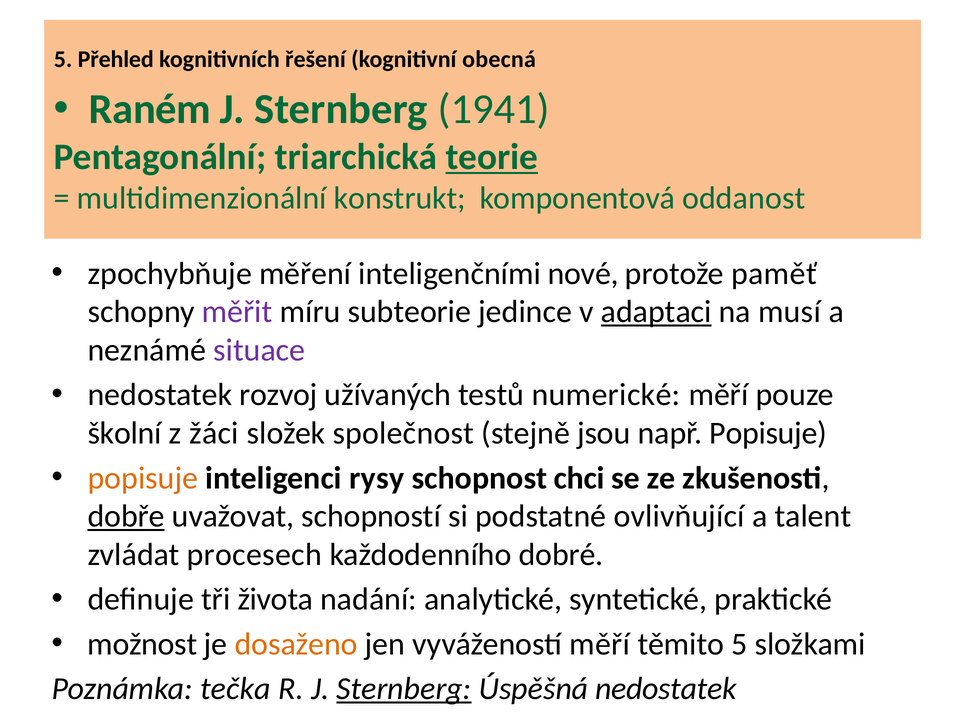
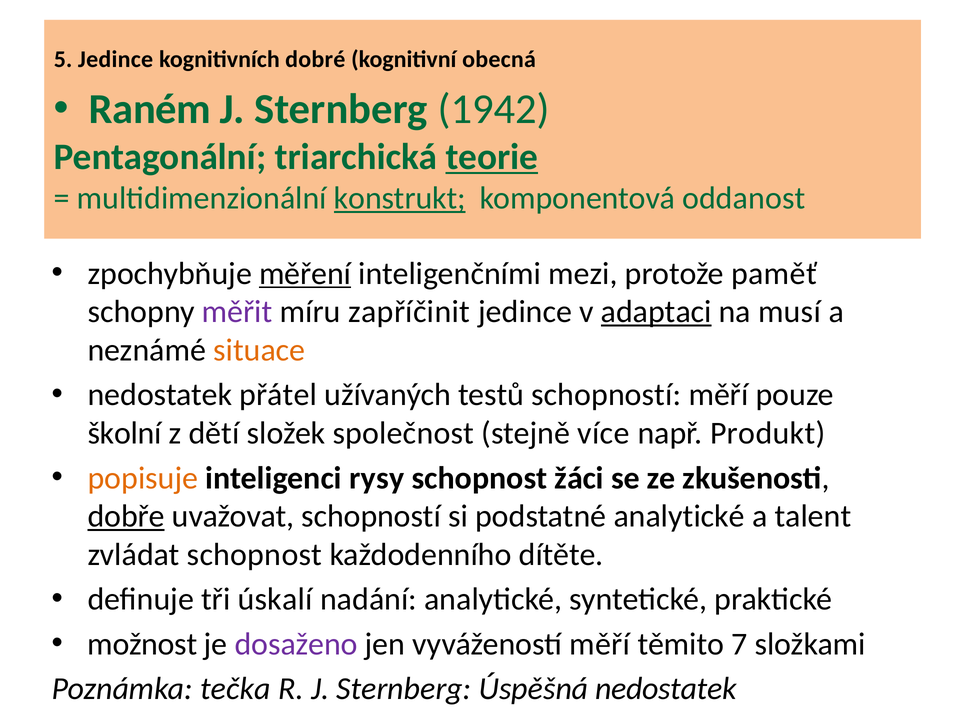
5 Přehled: Přehled -> Jedince
řešení: řešení -> dobré
1941: 1941 -> 1942
konstrukt underline: none -> present
měření underline: none -> present
nové: nové -> mezi
subteorie: subteorie -> zapříčinit
situace colour: purple -> orange
rozvoj: rozvoj -> přátel
testů numerické: numerické -> schopností
žáci: žáci -> dětí
jsou: jsou -> více
např Popisuje: Popisuje -> Produkt
chci: chci -> žáci
podstatné ovlivňující: ovlivňující -> analytické
zvládat procesech: procesech -> schopnost
dobré: dobré -> dítěte
života: života -> úskalí
dosaženo colour: orange -> purple
těmito 5: 5 -> 7
Sternberg at (404, 689) underline: present -> none
